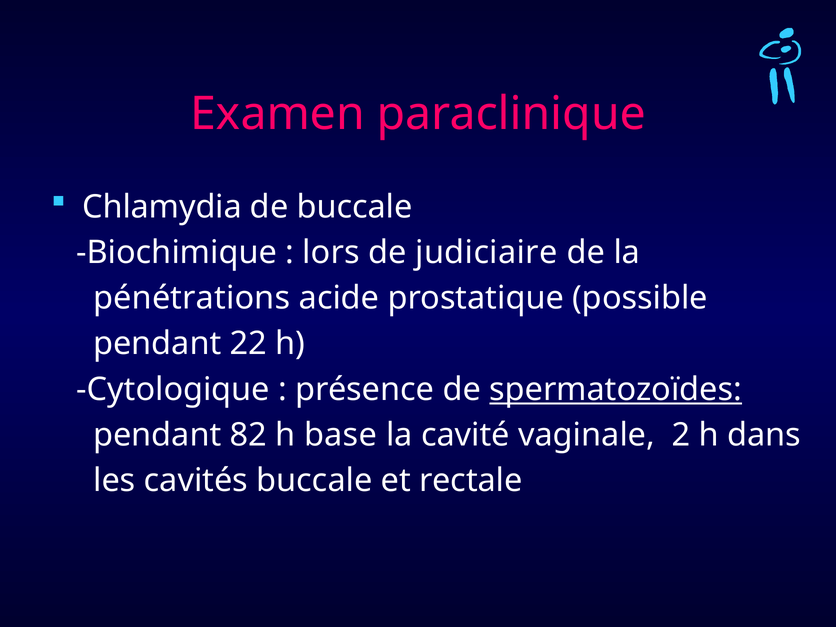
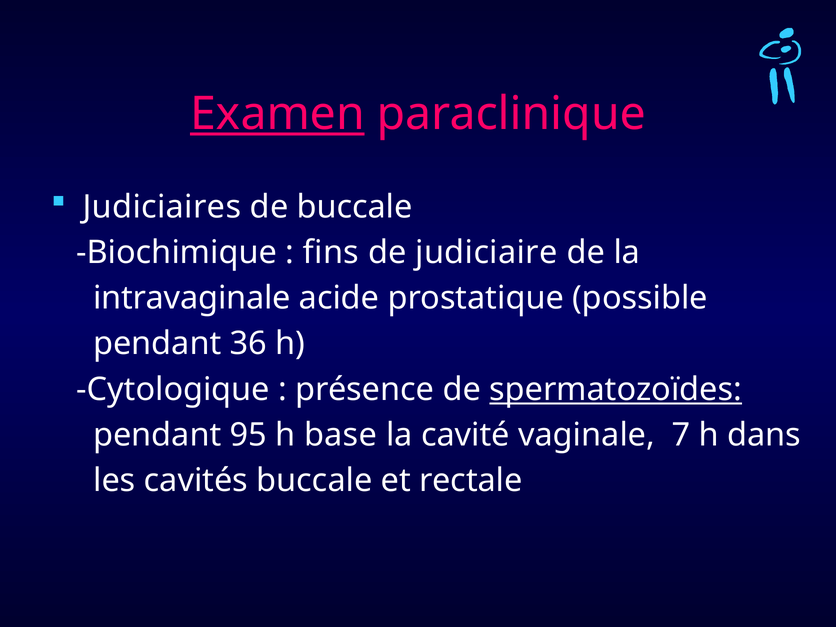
Examen underline: none -> present
Chlamydia: Chlamydia -> Judiciaires
lors: lors -> fins
pénétrations: pénétrations -> intravaginale
22: 22 -> 36
82: 82 -> 95
2: 2 -> 7
